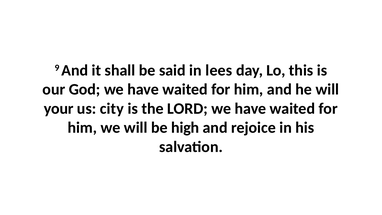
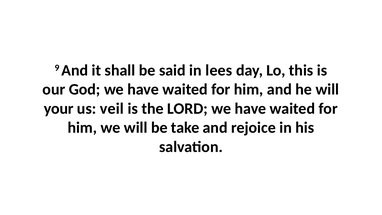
city: city -> veil
high: high -> take
